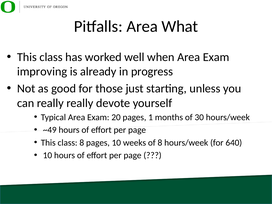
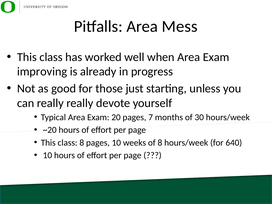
What: What -> Mess
1: 1 -> 7
~49: ~49 -> ~20
